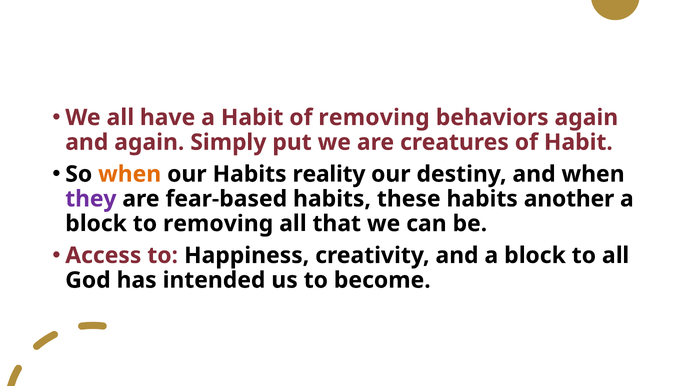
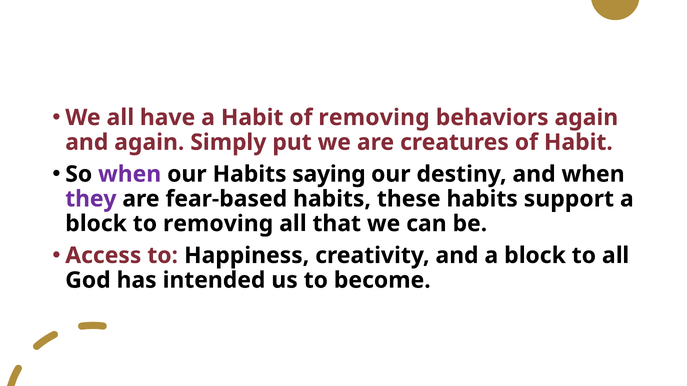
when at (130, 174) colour: orange -> purple
reality: reality -> saying
another: another -> support
